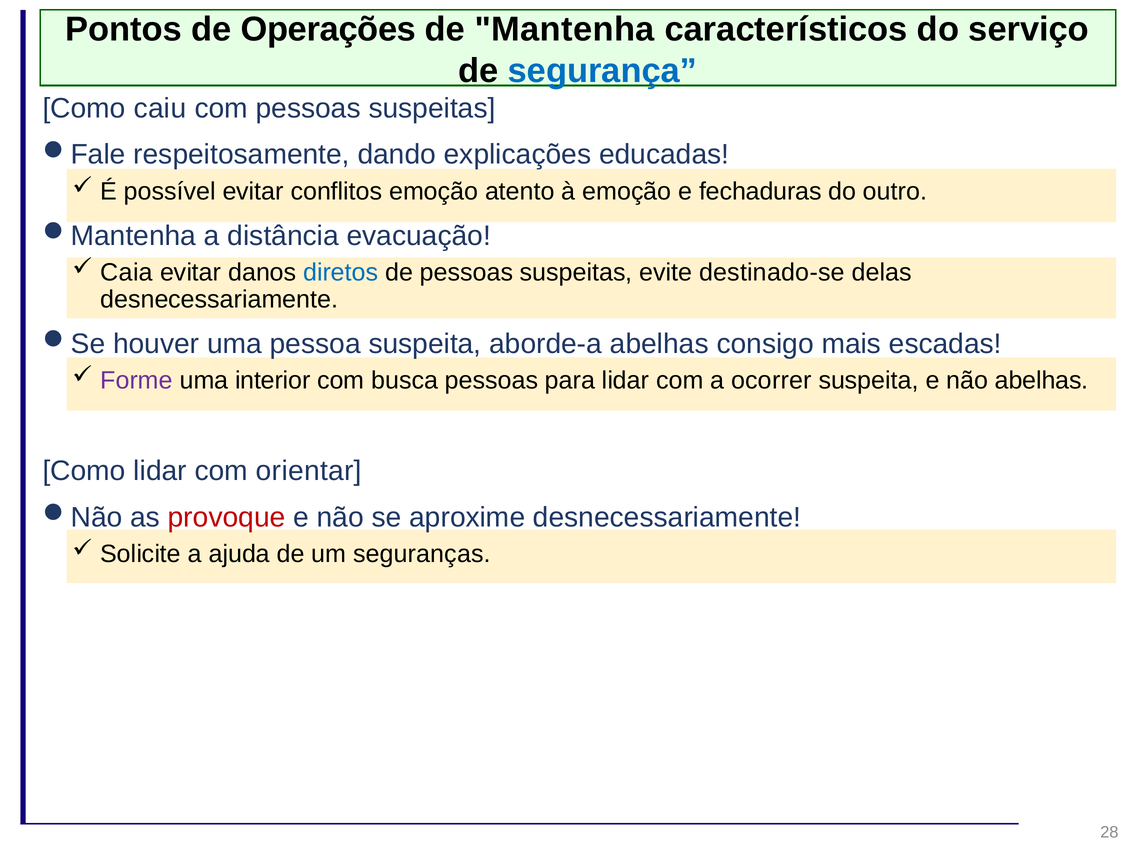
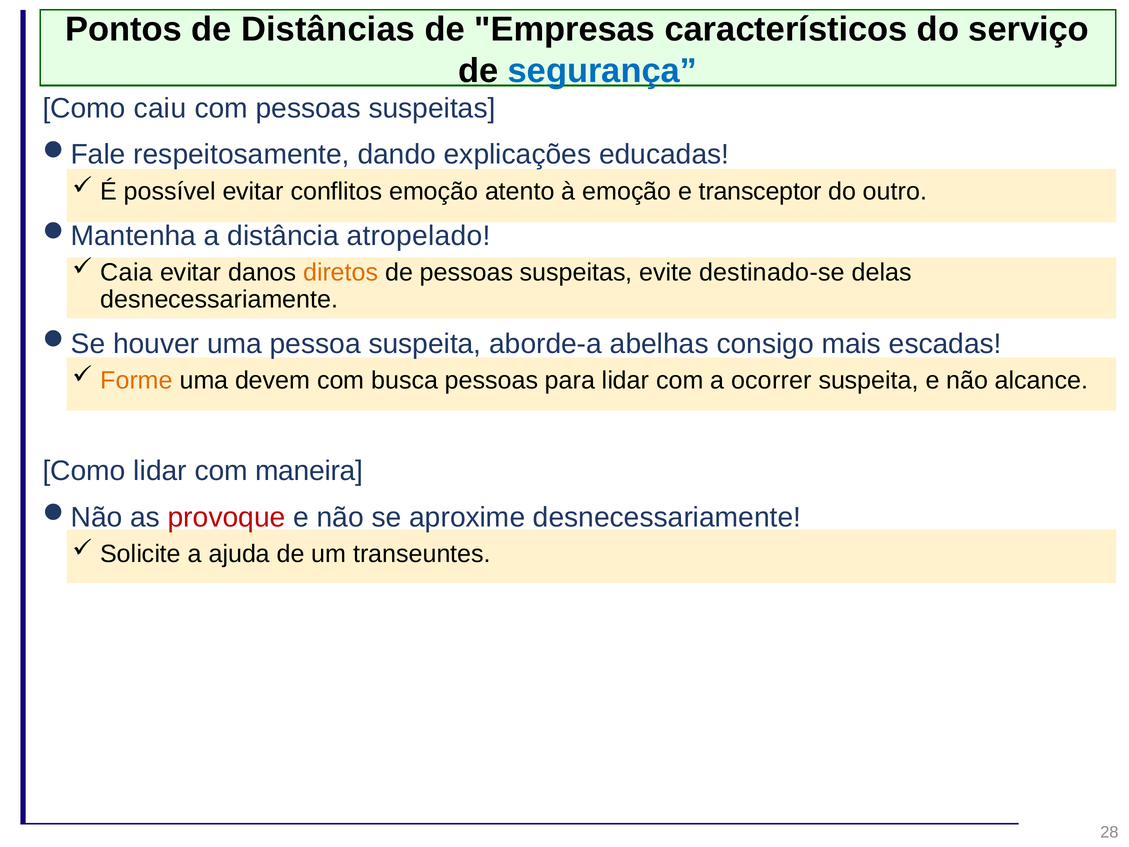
Operações: Operações -> Distâncias
Mantenha: Mantenha -> Empresas
fechaduras: fechaduras -> transceptor
evacuação: evacuação -> atropelado
diretos colour: blue -> orange
Forme colour: purple -> orange
interior: interior -> devem
não abelhas: abelhas -> alcance
orientar: orientar -> maneira
seguranças: seguranças -> transeuntes
